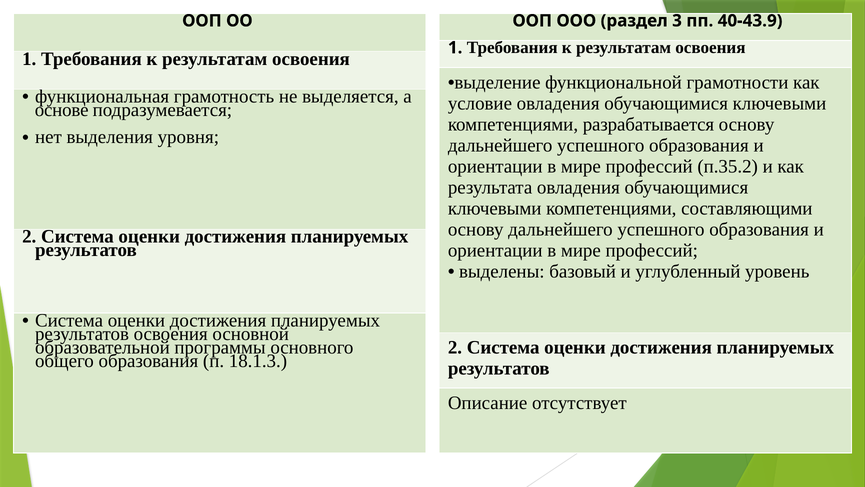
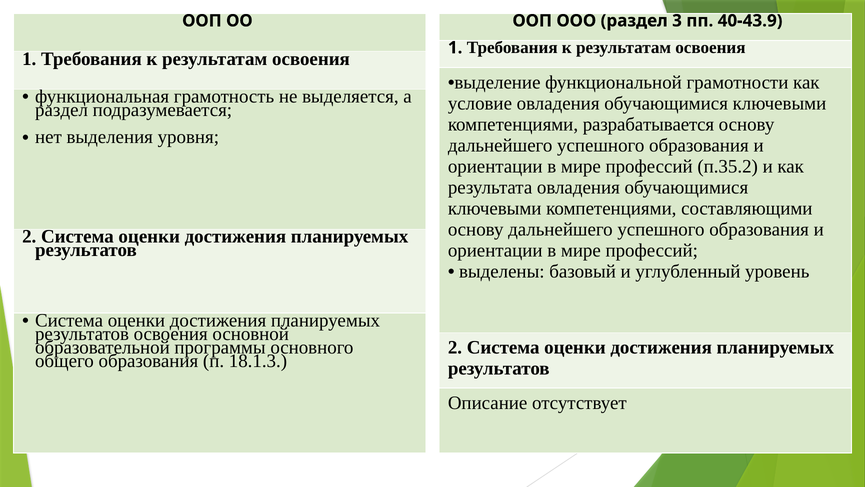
основе at (62, 110): основе -> раздел
